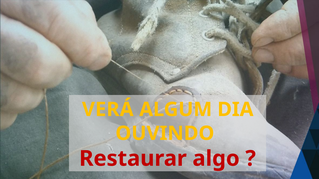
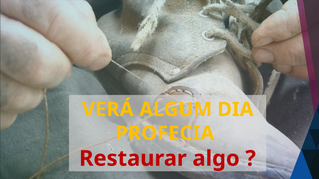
OUVINDO: OUVINDO -> PROFECIA
